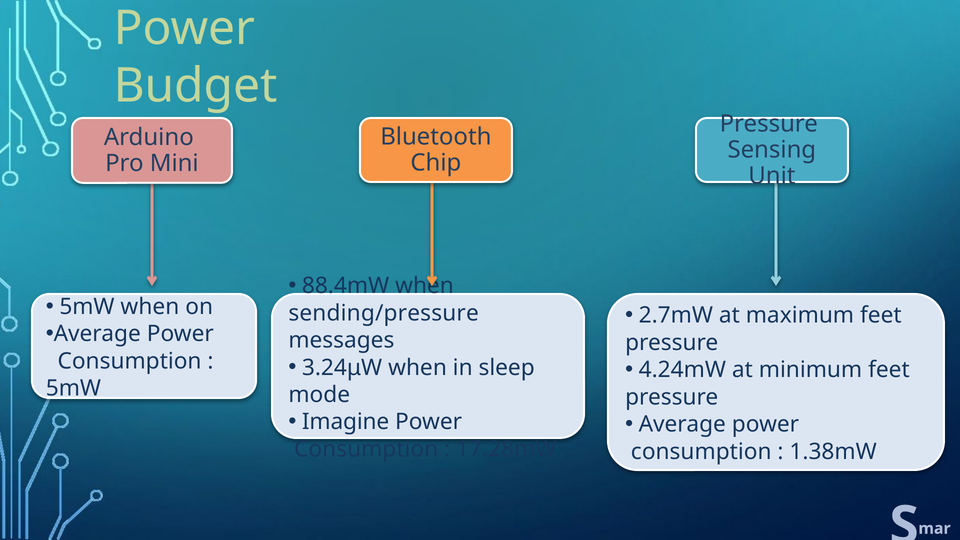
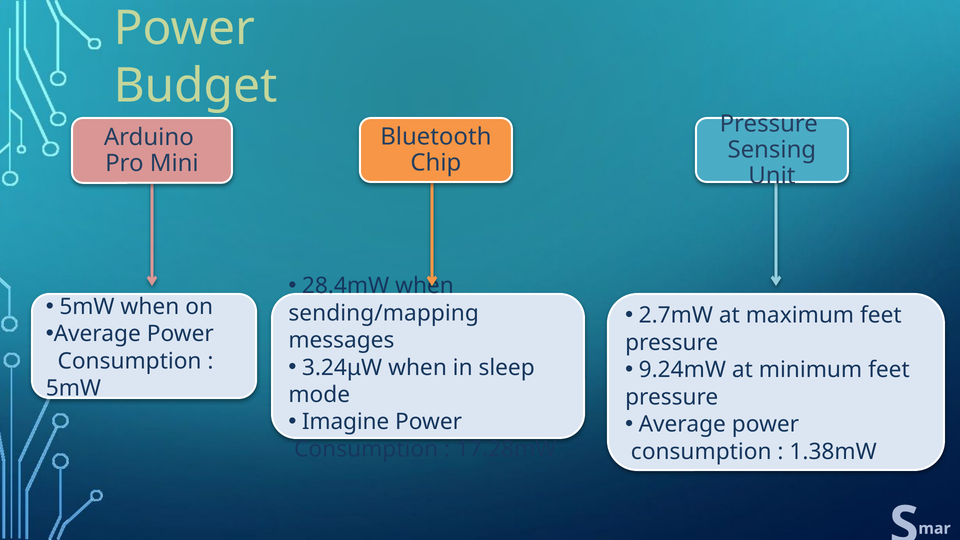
88.4mW: 88.4mW -> 28.4mW
sending/pressure: sending/pressure -> sending/mapping
4.24mW: 4.24mW -> 9.24mW
